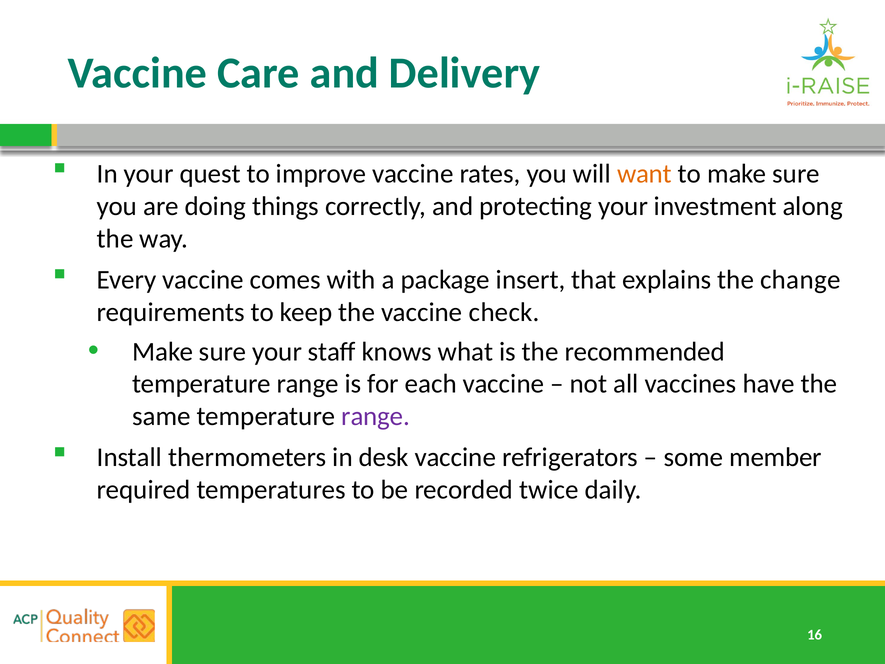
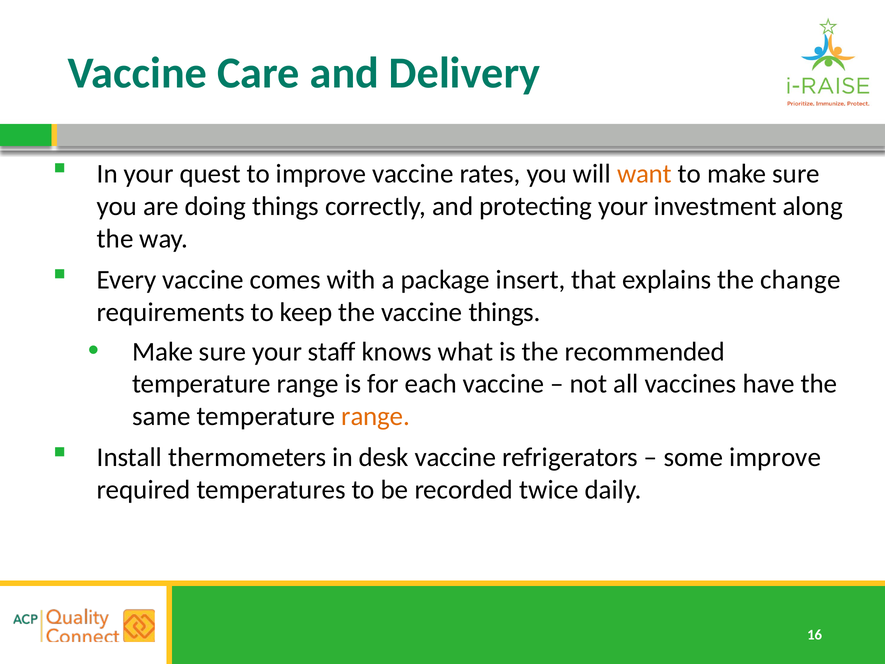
vaccine check: check -> things
range at (376, 416) colour: purple -> orange
some member: member -> improve
